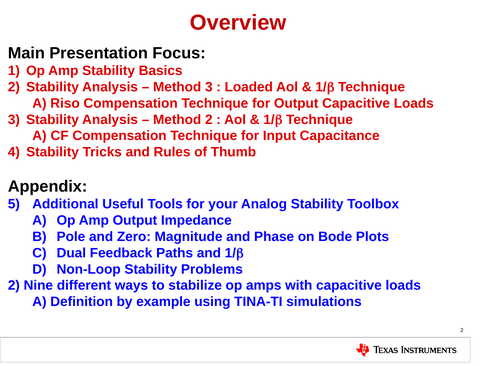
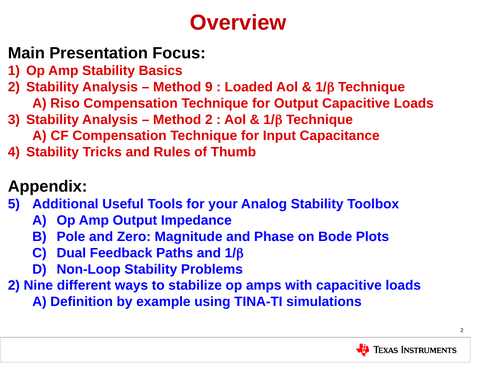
Method 3: 3 -> 9
